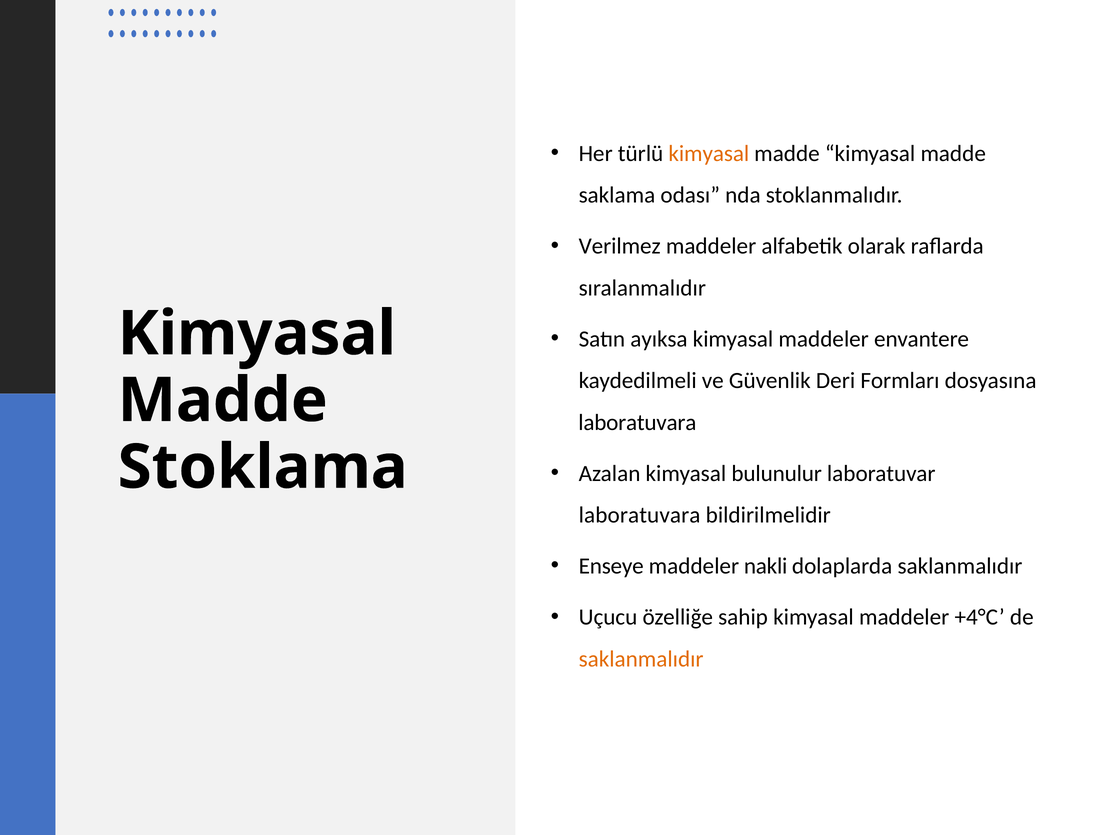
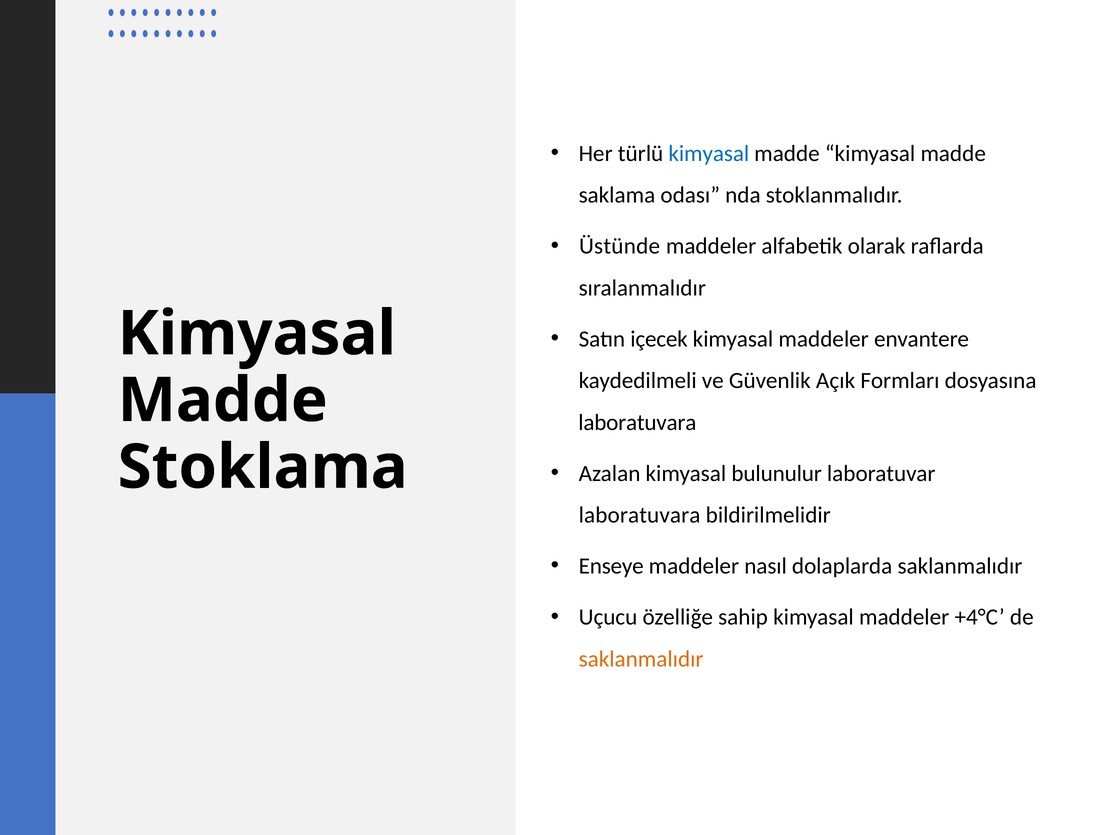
kimyasal at (709, 153) colour: orange -> blue
Verilmez: Verilmez -> Üstünde
ayıksa: ayıksa -> içecek
Deri: Deri -> Açık
nakli: nakli -> nasıl
